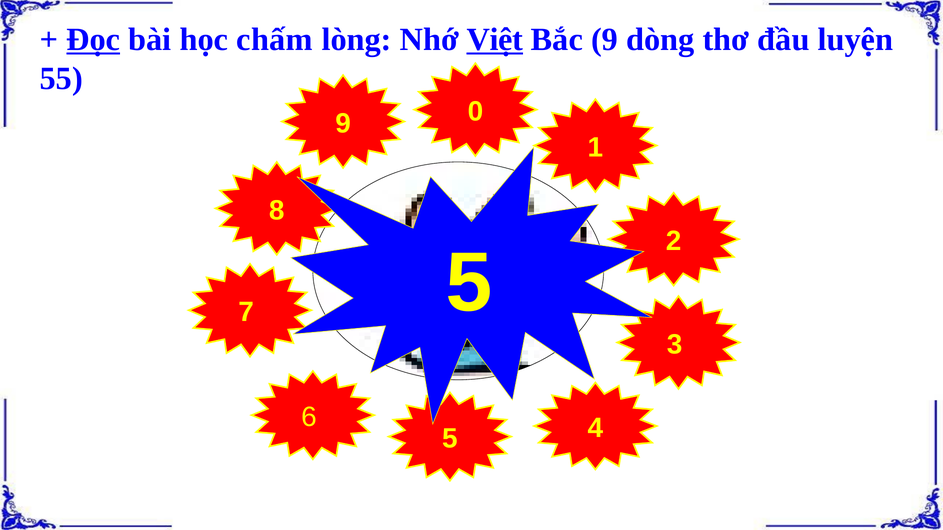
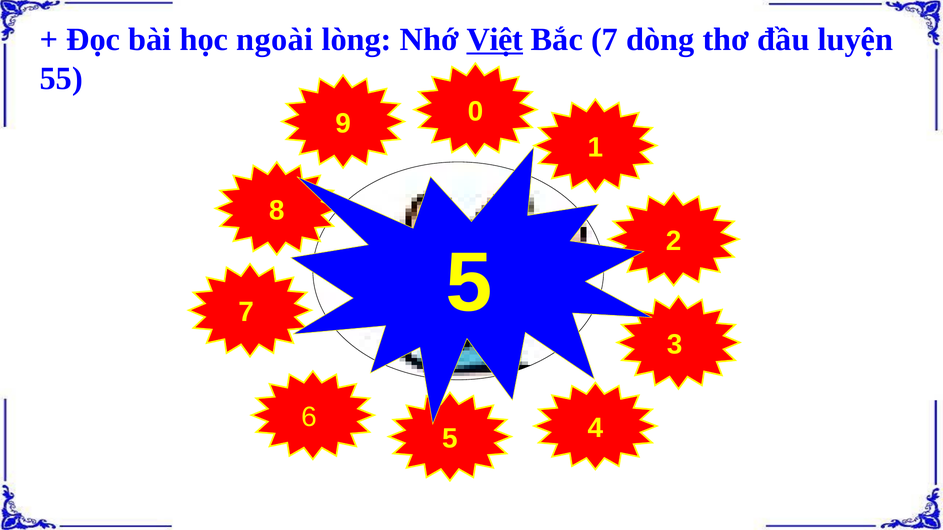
Đọc underline: present -> none
chấm: chấm -> ngoài
Bắc 9: 9 -> 7
